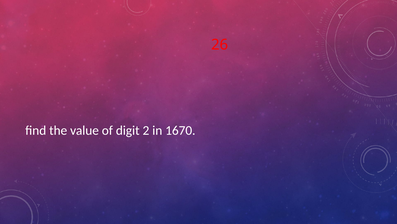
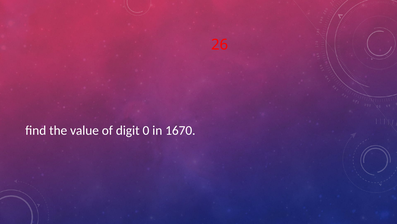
2: 2 -> 0
